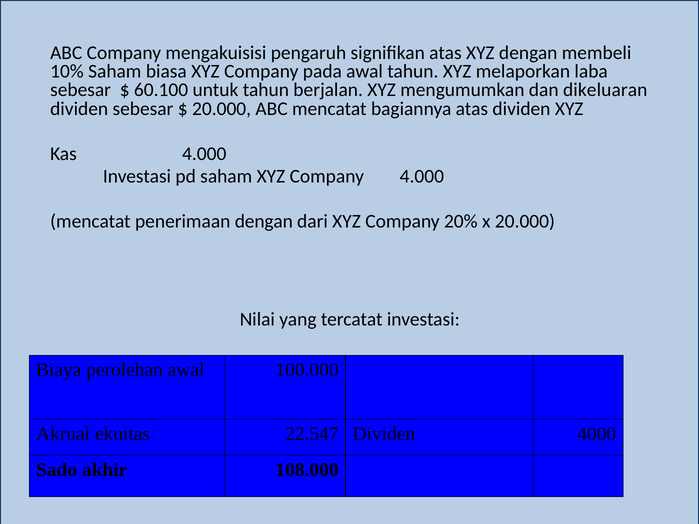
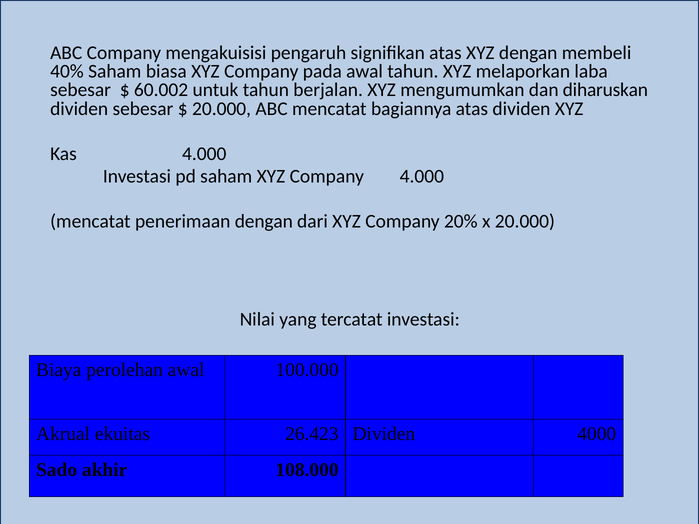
10%: 10% -> 40%
60.100: 60.100 -> 60.002
dikeluaran: dikeluaran -> diharuskan
22.547: 22.547 -> 26.423
